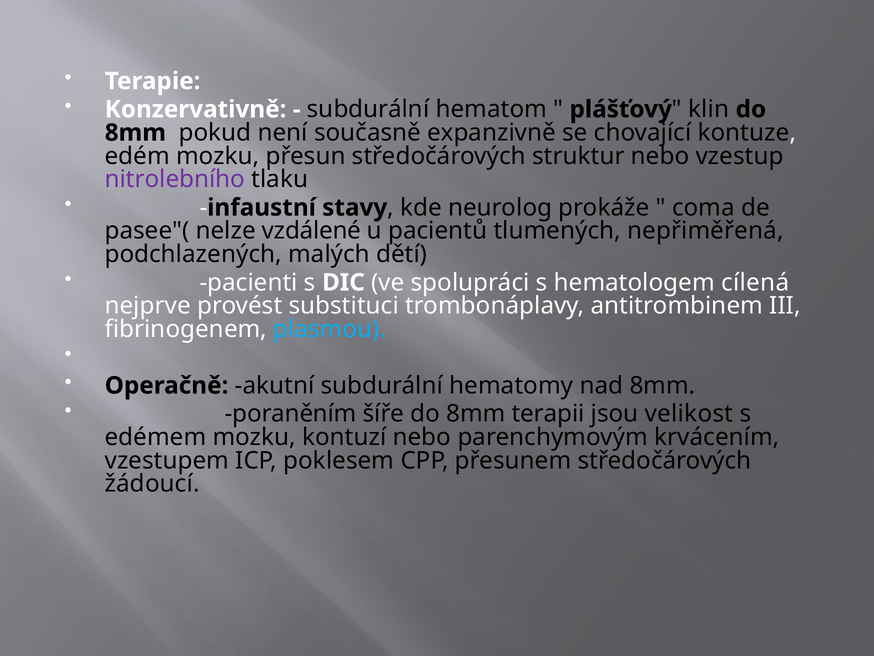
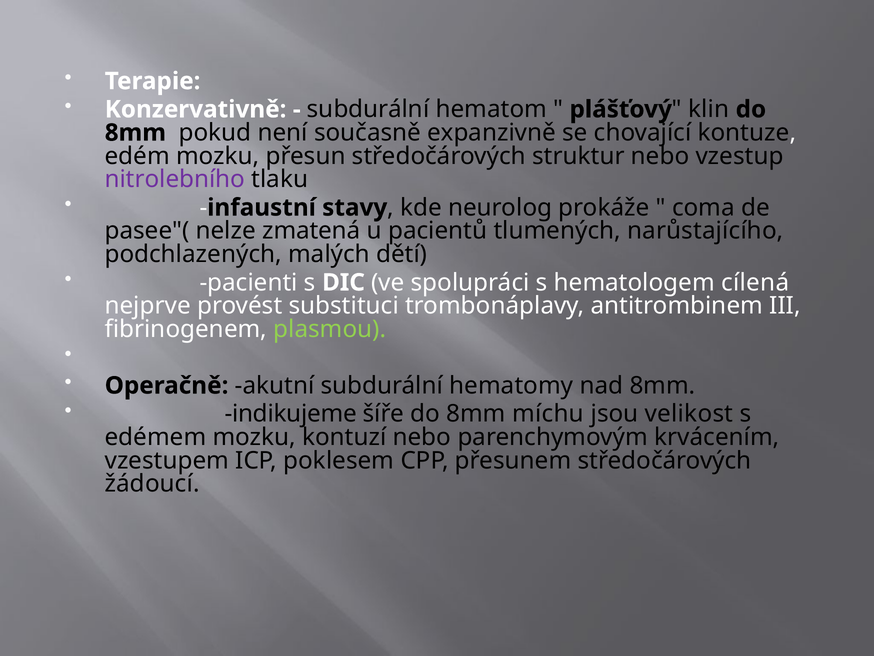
vzdálené: vzdálené -> zmatená
nepřiměřená: nepřiměřená -> narůstajícího
plasmou colour: light blue -> light green
poraněním: poraněním -> indikujeme
terapii: terapii -> míchu
